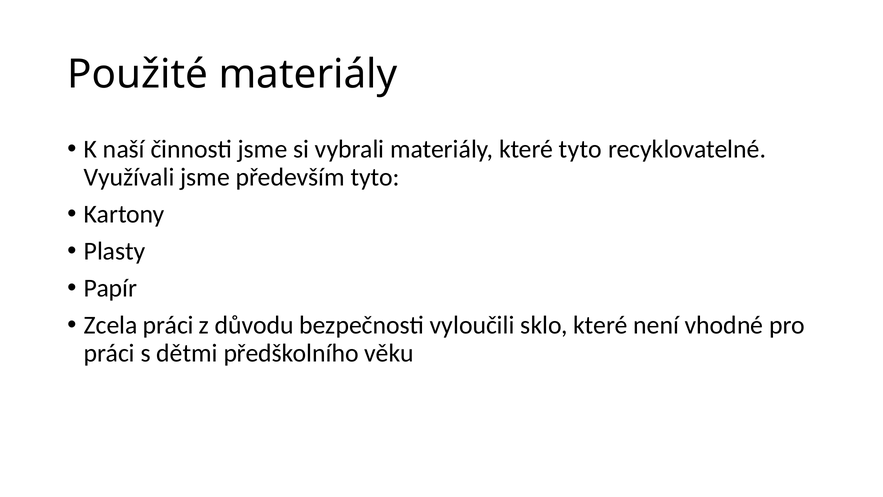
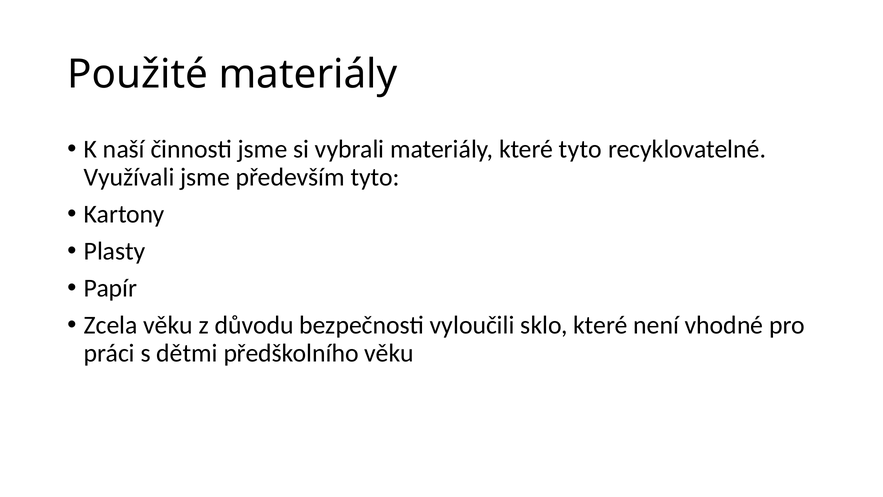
Zcela práci: práci -> věku
